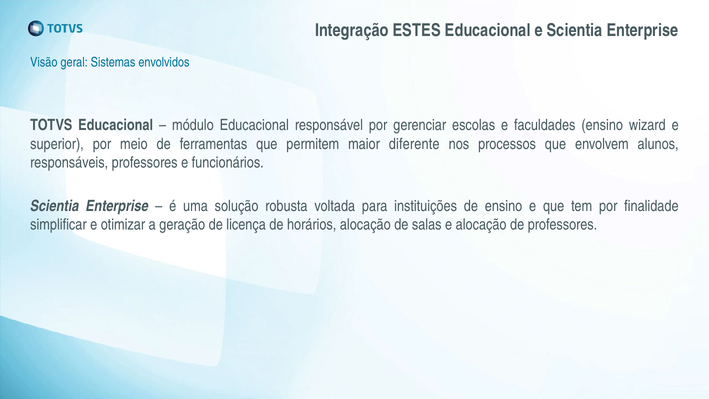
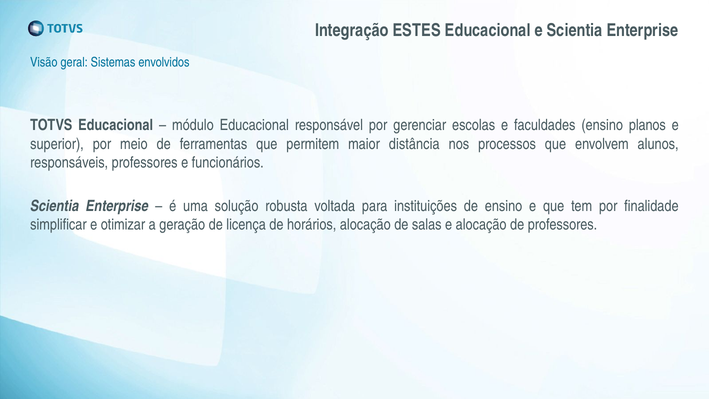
wizard: wizard -> planos
diferente: diferente -> distância
